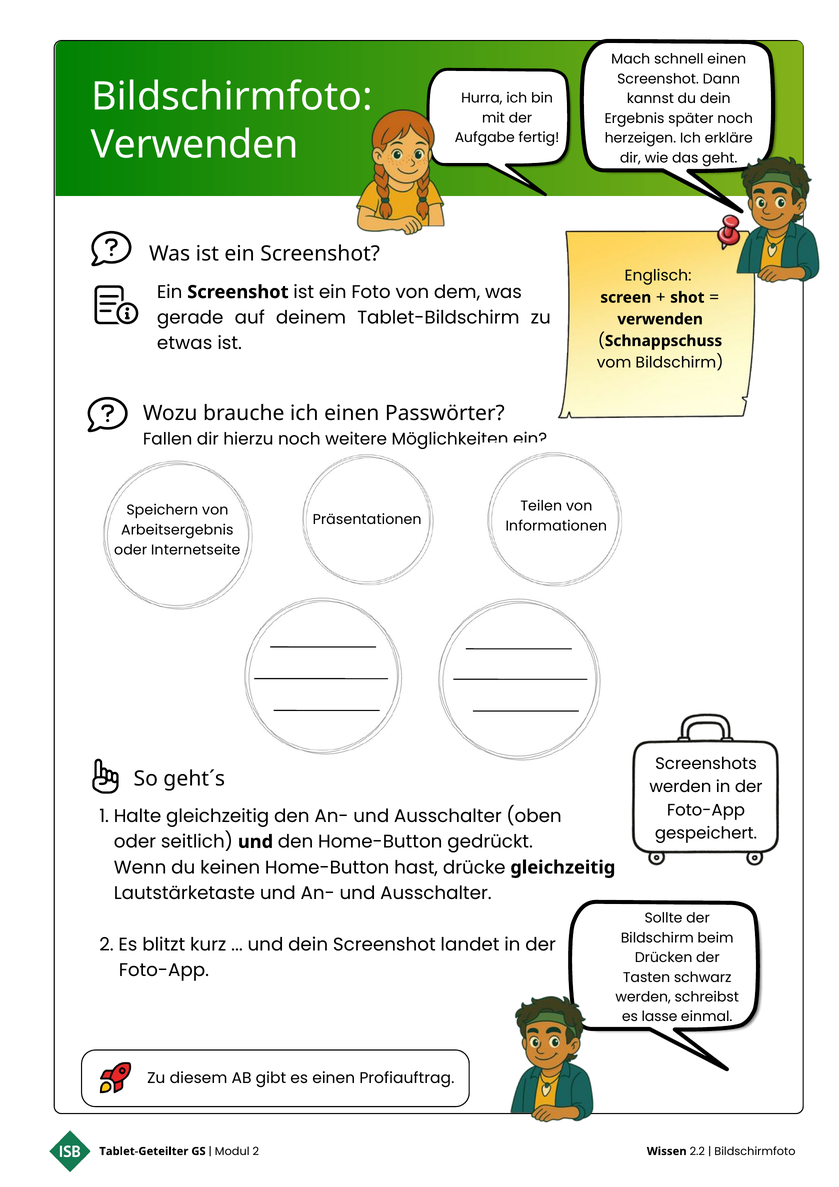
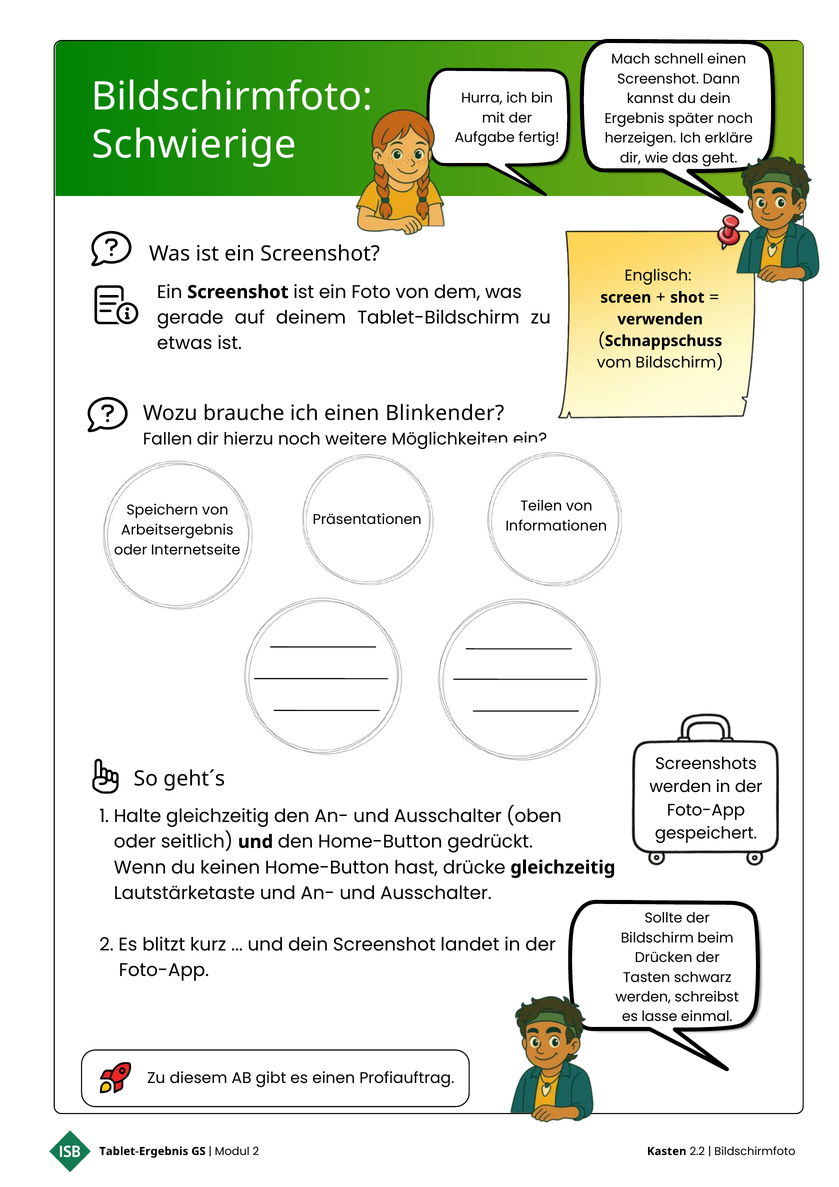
Verwenden at (195, 145): Verwenden -> Schwierige
Passwörter: Passwörter -> Blinkender
Tablet-Geteilter: Tablet-Geteilter -> Tablet-Ergebnis
Wissen: Wissen -> Kasten
